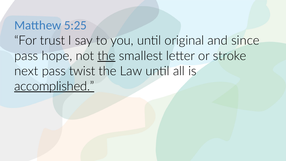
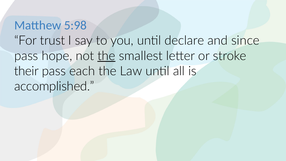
5:25: 5:25 -> 5:98
original: original -> declare
next: next -> their
twist: twist -> each
accomplished underline: present -> none
